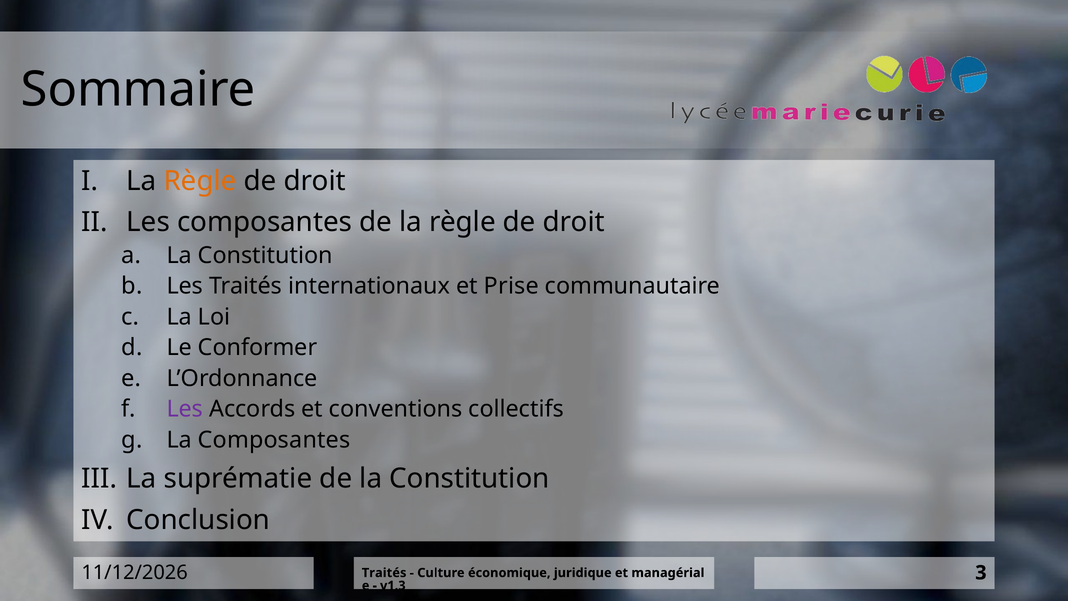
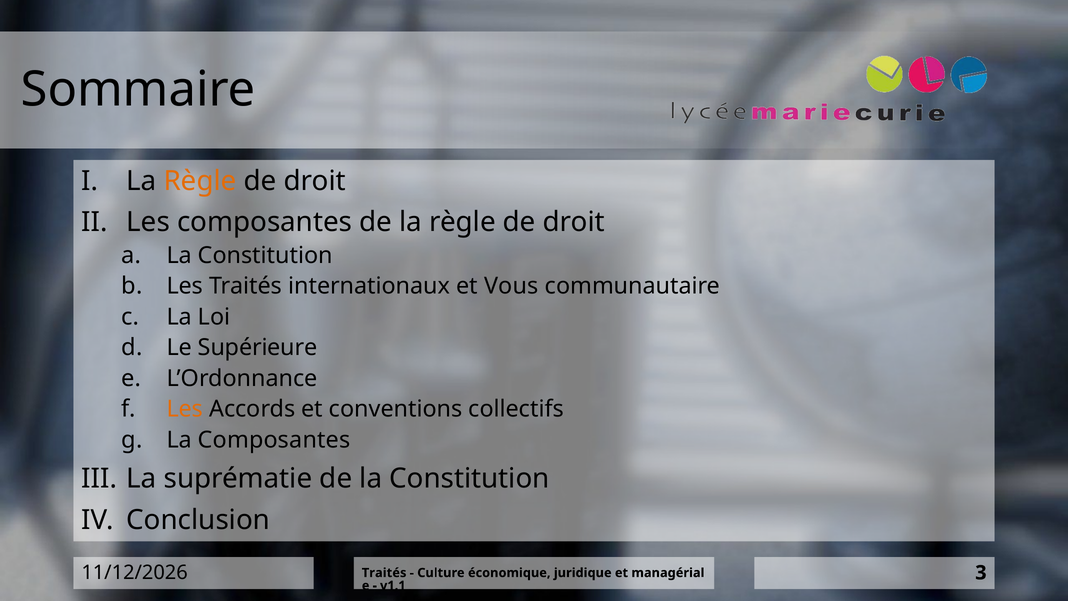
Prise: Prise -> Vous
Conformer: Conformer -> Supérieure
Les at (185, 409) colour: purple -> orange
v1.3: v1.3 -> v1.1
